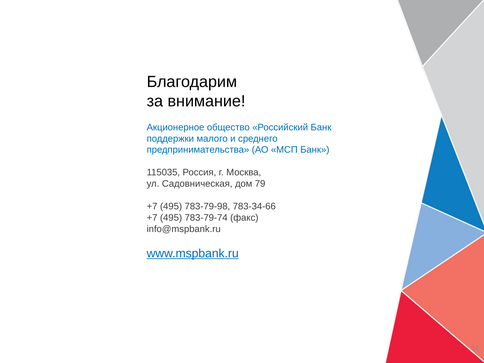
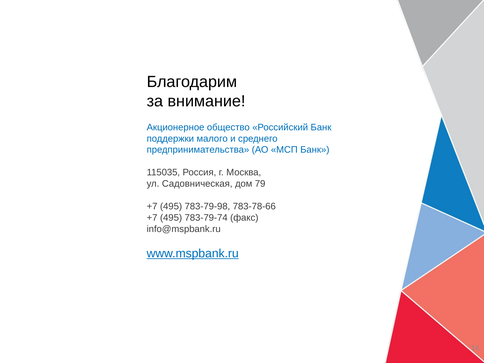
783-34-66: 783-34-66 -> 783-78-66
